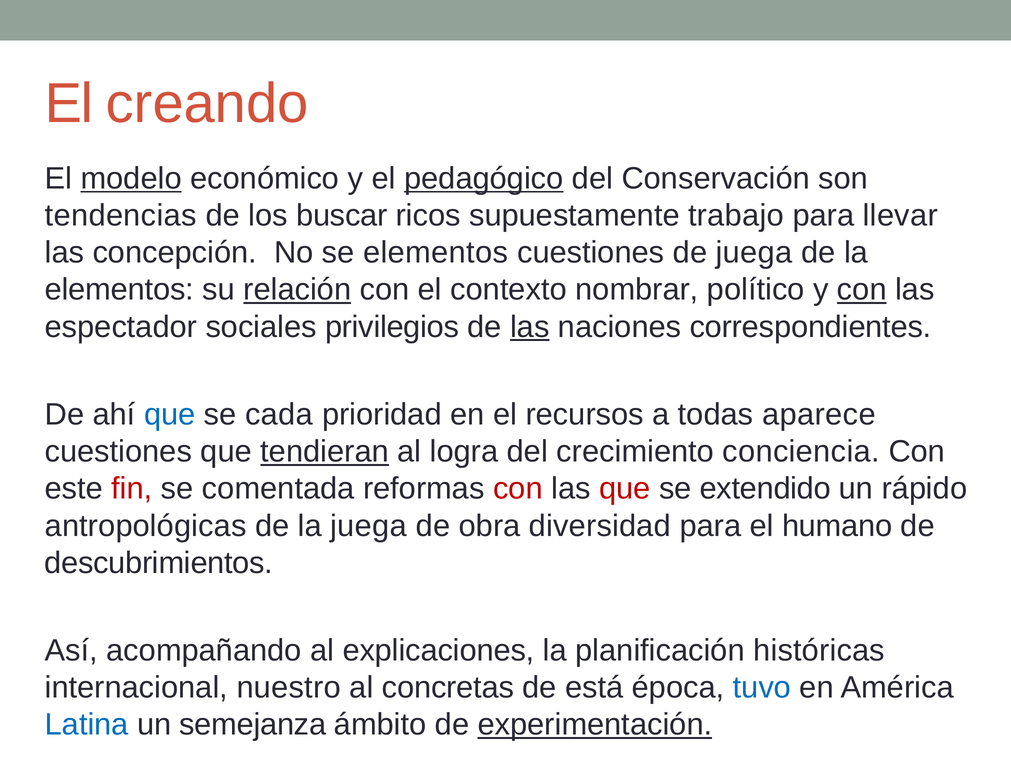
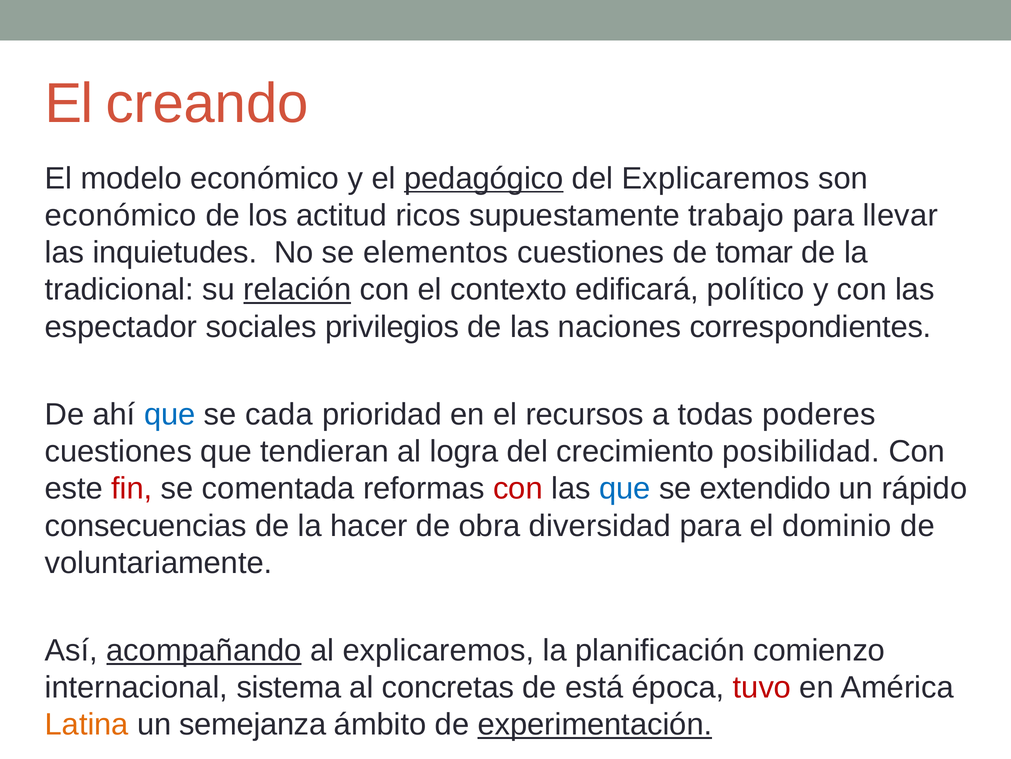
modelo underline: present -> none
del Conservación: Conservación -> Explicaremos
tendencias at (121, 215): tendencias -> económico
buscar: buscar -> actitud
concepción: concepción -> inquietudes
de juega: juega -> tomar
elementos at (119, 289): elementos -> tradicional
nombrar: nombrar -> edificará
con at (862, 289) underline: present -> none
las at (530, 327) underline: present -> none
aparece: aparece -> poderes
tendieran underline: present -> none
conciencia: conciencia -> posibilidad
que at (625, 488) colour: red -> blue
antropológicas: antropológicas -> consecuencias
la juega: juega -> hacer
humano: humano -> dominio
descubrimientos: descubrimientos -> voluntariamente
acompañando underline: none -> present
al explicaciones: explicaciones -> explicaremos
históricas: históricas -> comienzo
nuestro: nuestro -> sistema
tuvo colour: blue -> red
Latina colour: blue -> orange
